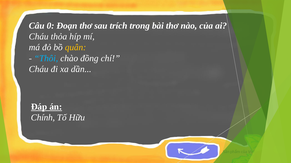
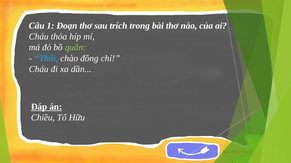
0: 0 -> 1
quân colour: yellow -> light green
Chính: Chính -> Chiều
